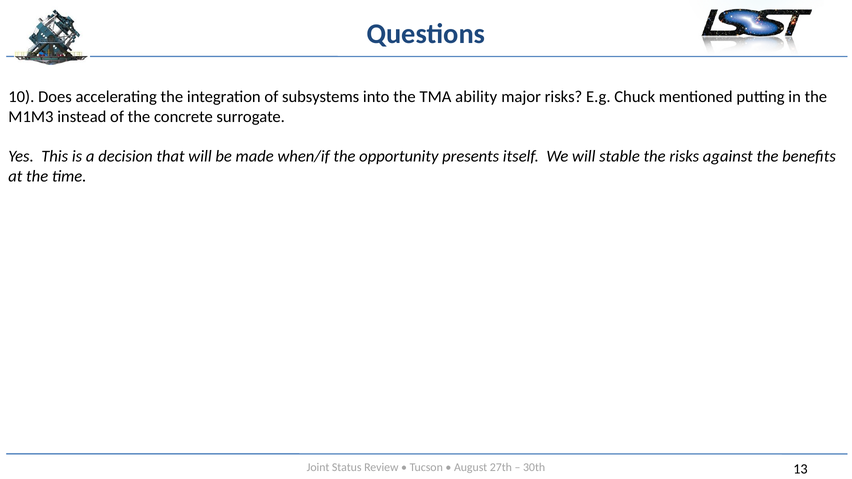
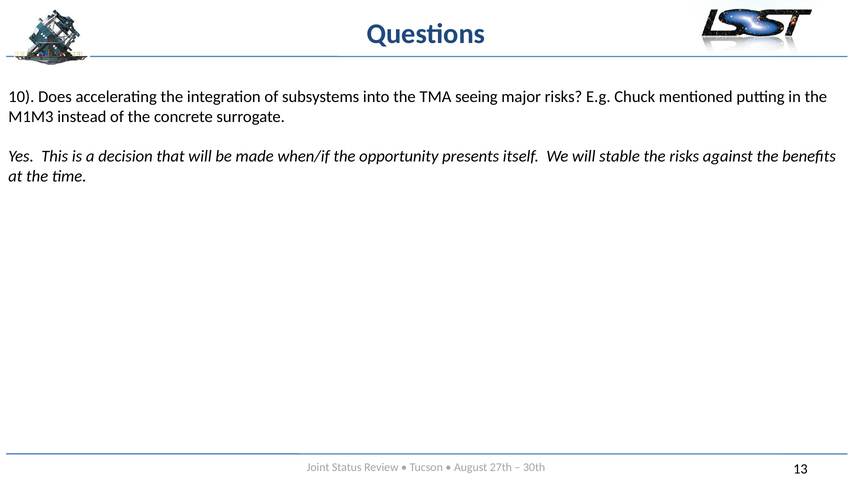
ability: ability -> seeing
